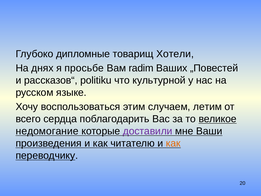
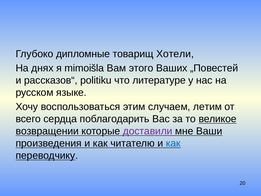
просьбе: просьбе -> mimoišla
radim: radim -> этого
культурной: культурной -> литературе
недомогание: недомогание -> возвращении
как at (173, 143) colour: orange -> blue
